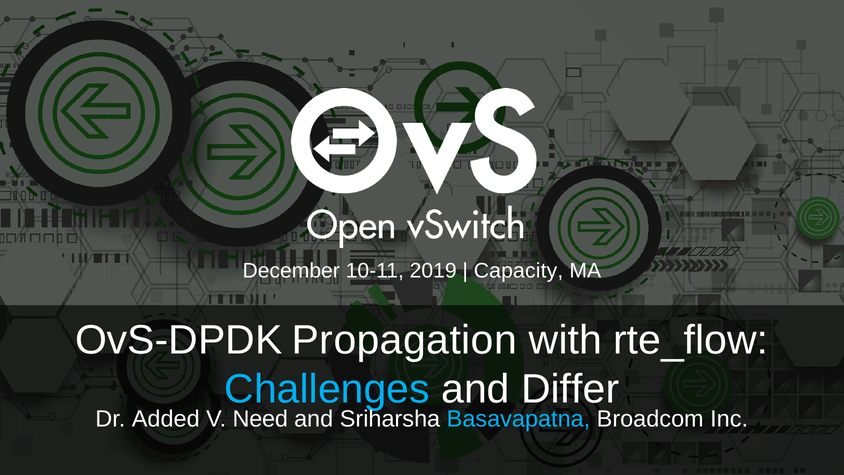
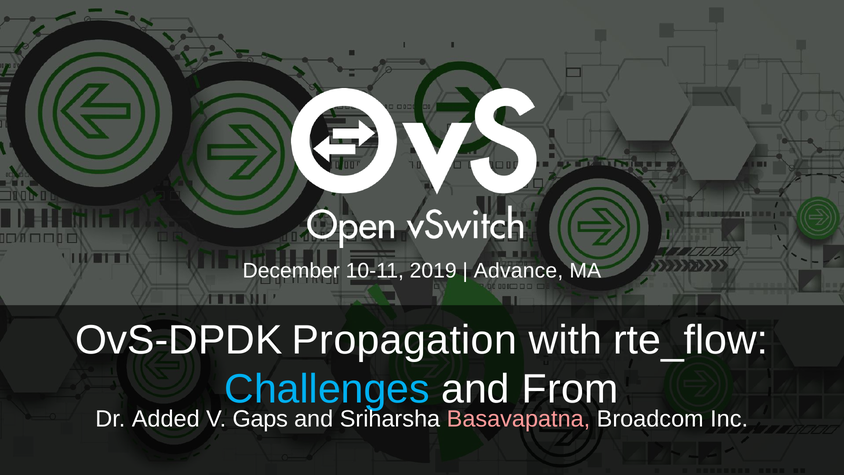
Capacity: Capacity -> Advance
Differ: Differ -> From
Need: Need -> Gaps
Basavapatna colour: light blue -> pink
